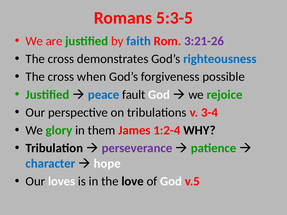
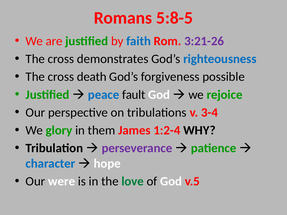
5:3-5: 5:3-5 -> 5:8-5
when: when -> death
loves: loves -> were
love colour: black -> green
